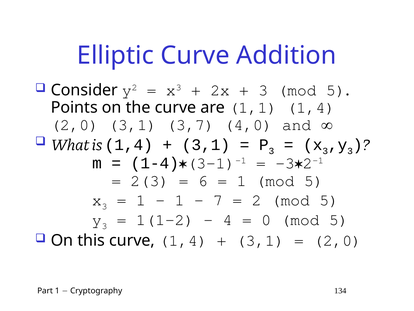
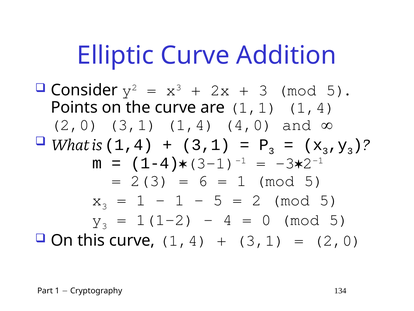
3,1 3,7: 3,7 -> 1,4
7 at (218, 200): 7 -> 5
